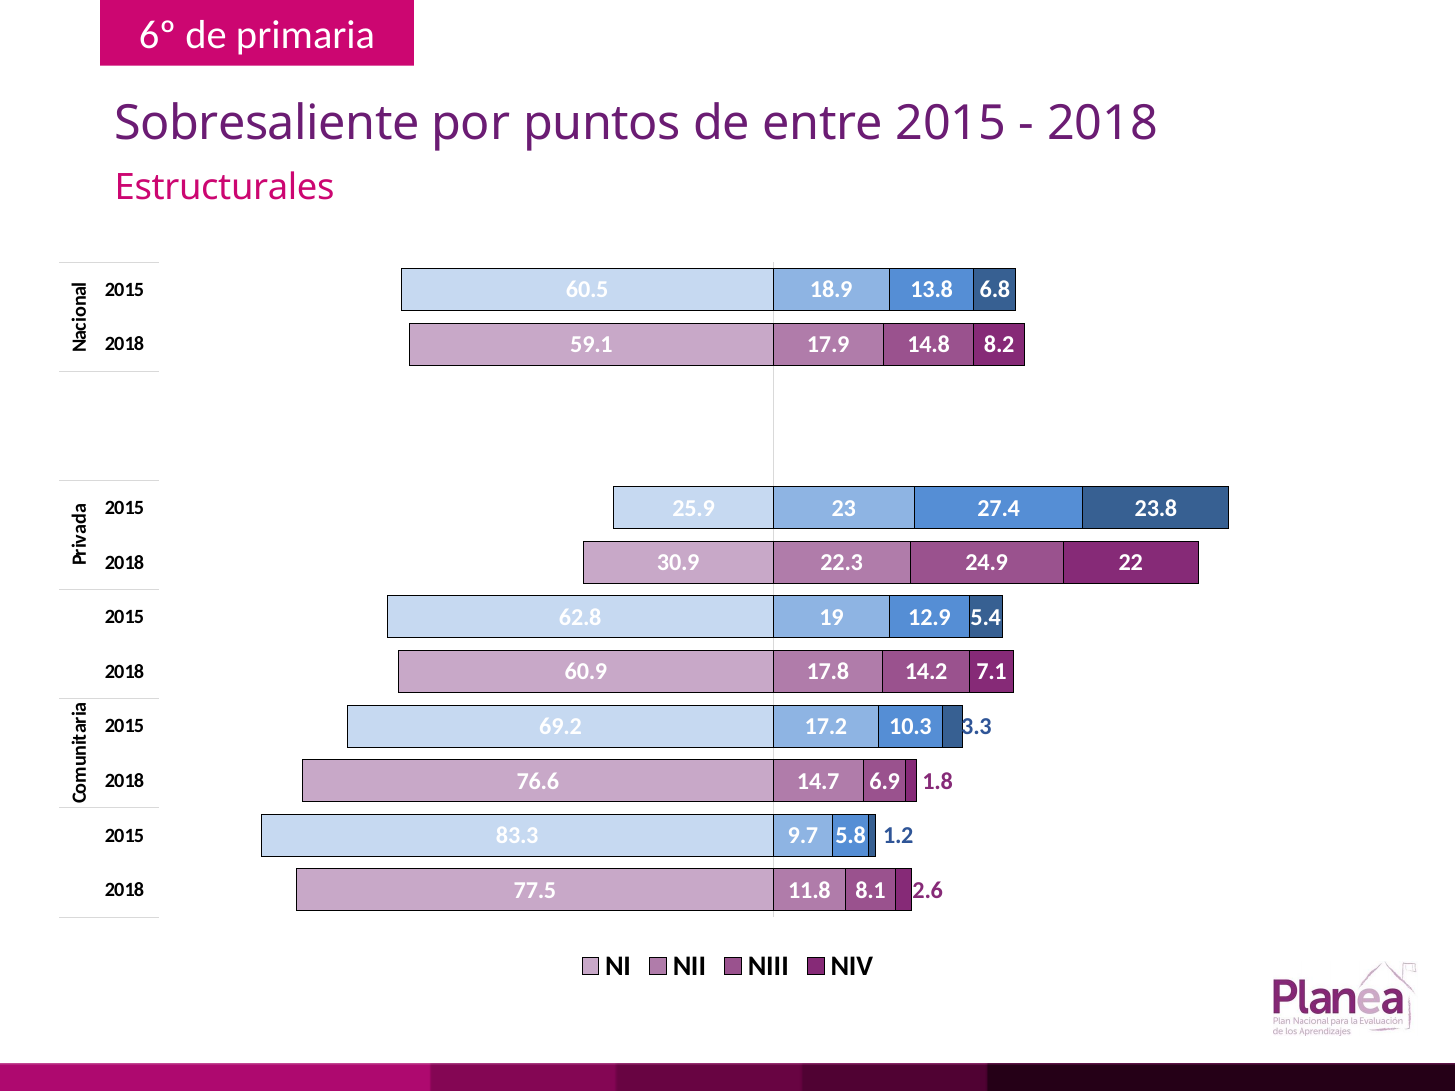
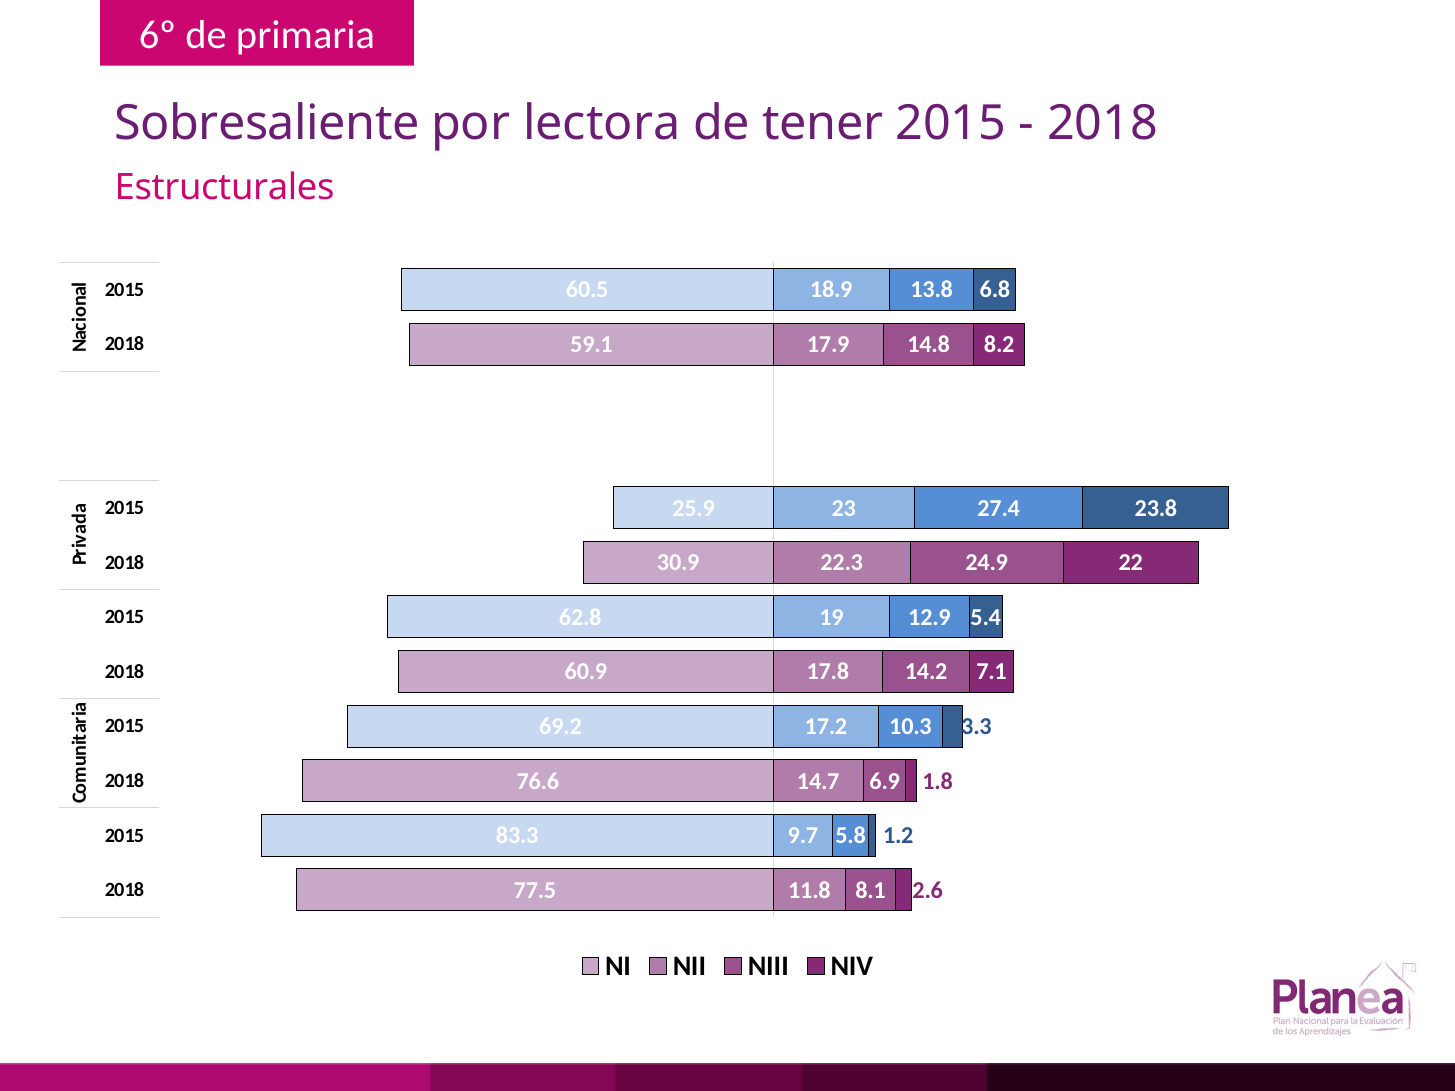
puntos: puntos -> lectora
entre: entre -> tener
